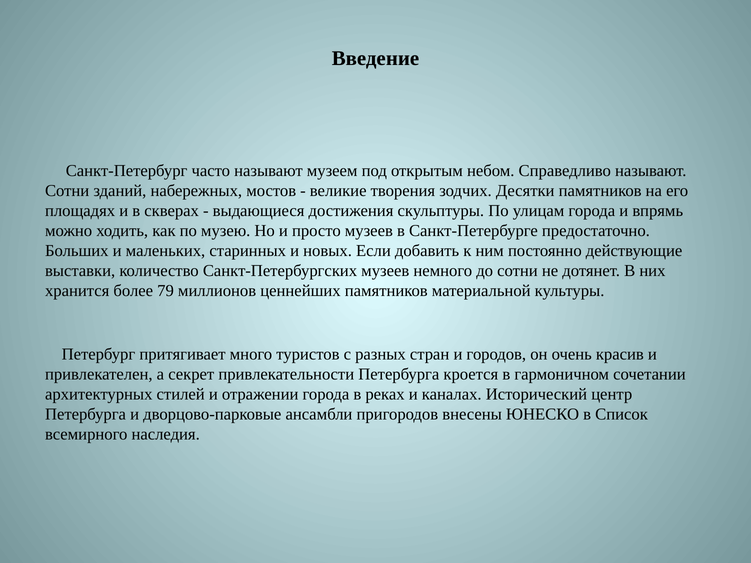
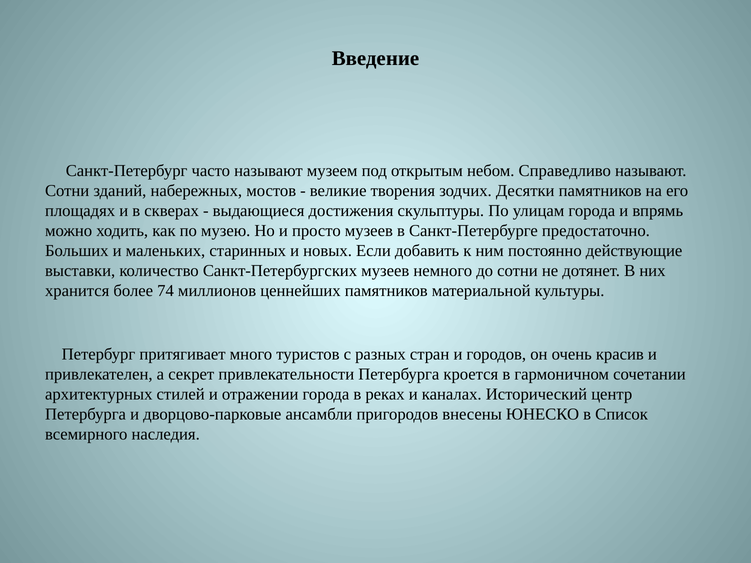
79: 79 -> 74
